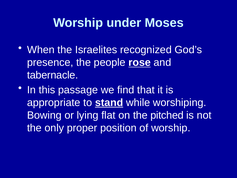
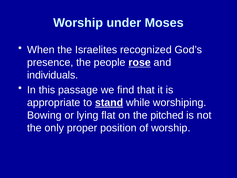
tabernacle: tabernacle -> individuals
